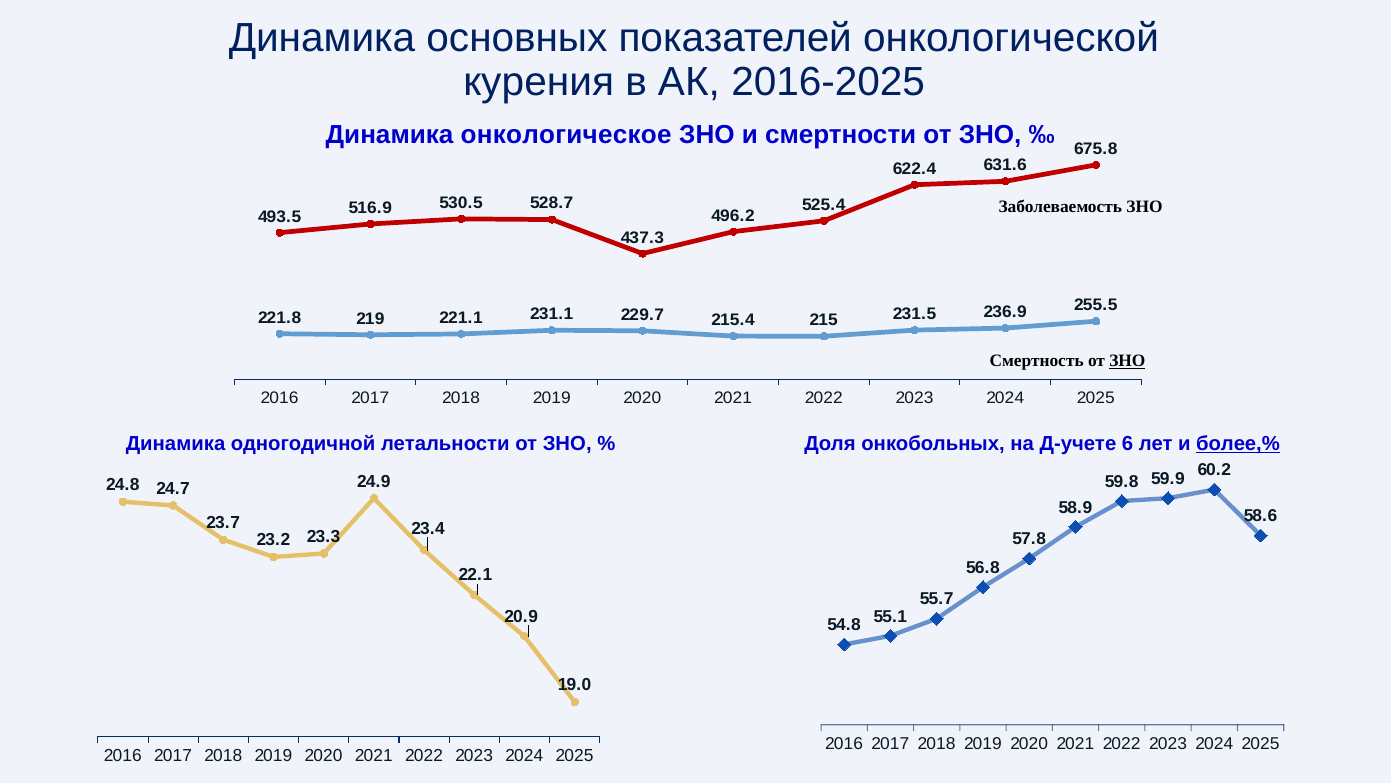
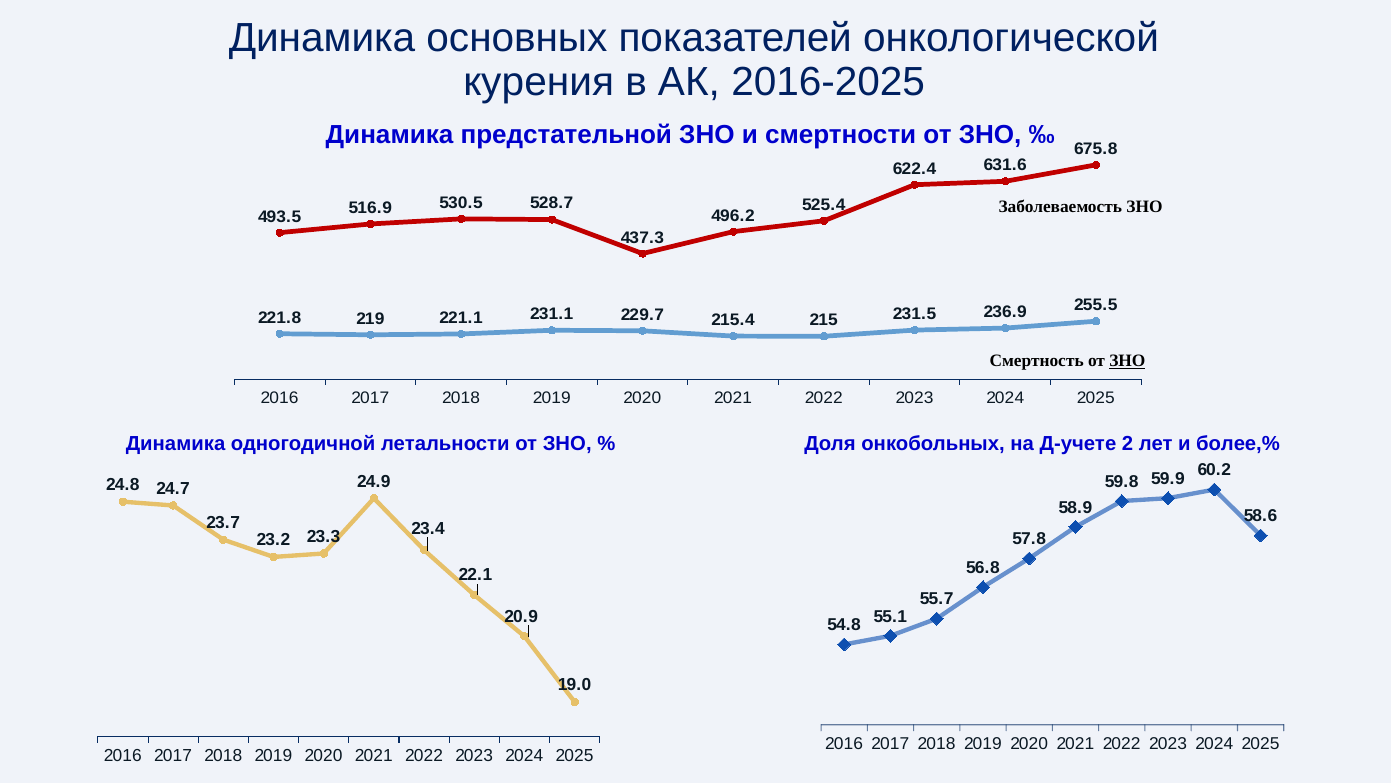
онкологическое: онкологическое -> предстательной
6: 6 -> 2
более,% underline: present -> none
